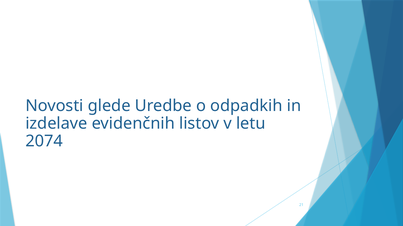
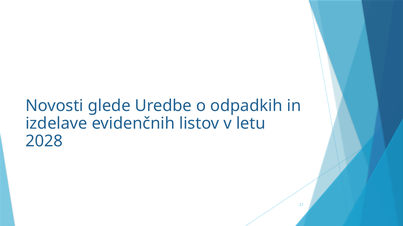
2074: 2074 -> 2028
